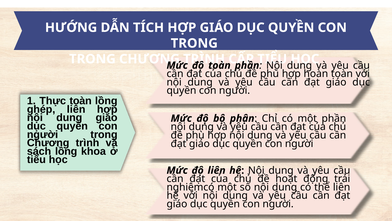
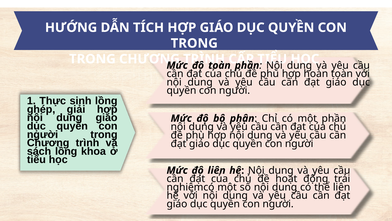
Thực toàn: toàn -> sinh
ghép liên: liên -> giải
